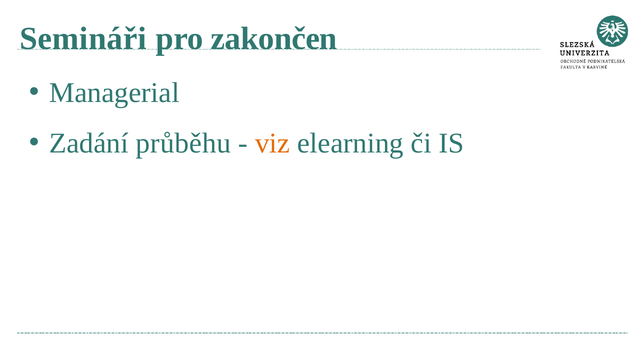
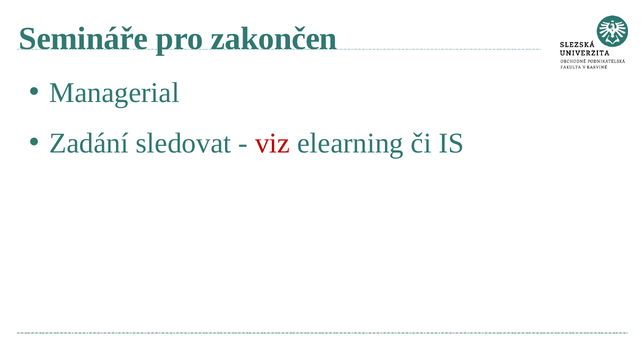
Semináři: Semináři -> Semináře
průběhu: průběhu -> sledovat
viz colour: orange -> red
